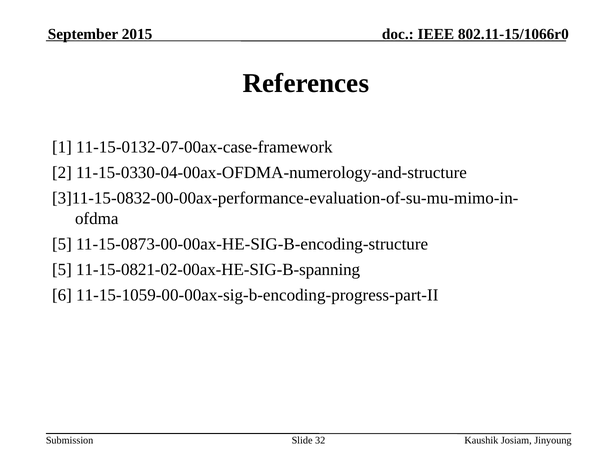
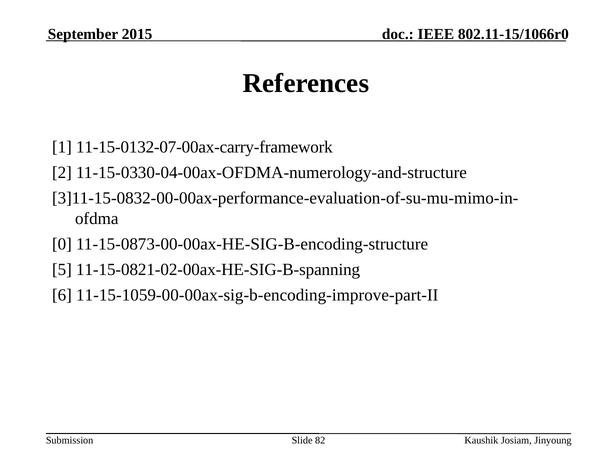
11-15-0132-07-00ax-case-framework: 11-15-0132-07-00ax-case-framework -> 11-15-0132-07-00ax-carry-framework
5 at (62, 244): 5 -> 0
11-15-1059-00-00ax-sig-b-encoding-progress-part-II: 11-15-1059-00-00ax-sig-b-encoding-progress-part-II -> 11-15-1059-00-00ax-sig-b-encoding-improve-part-II
32: 32 -> 82
